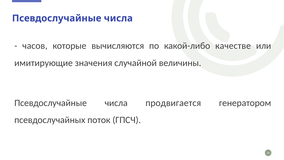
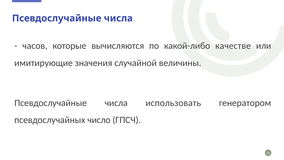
продвигается: продвигается -> использовать
поток: поток -> число
